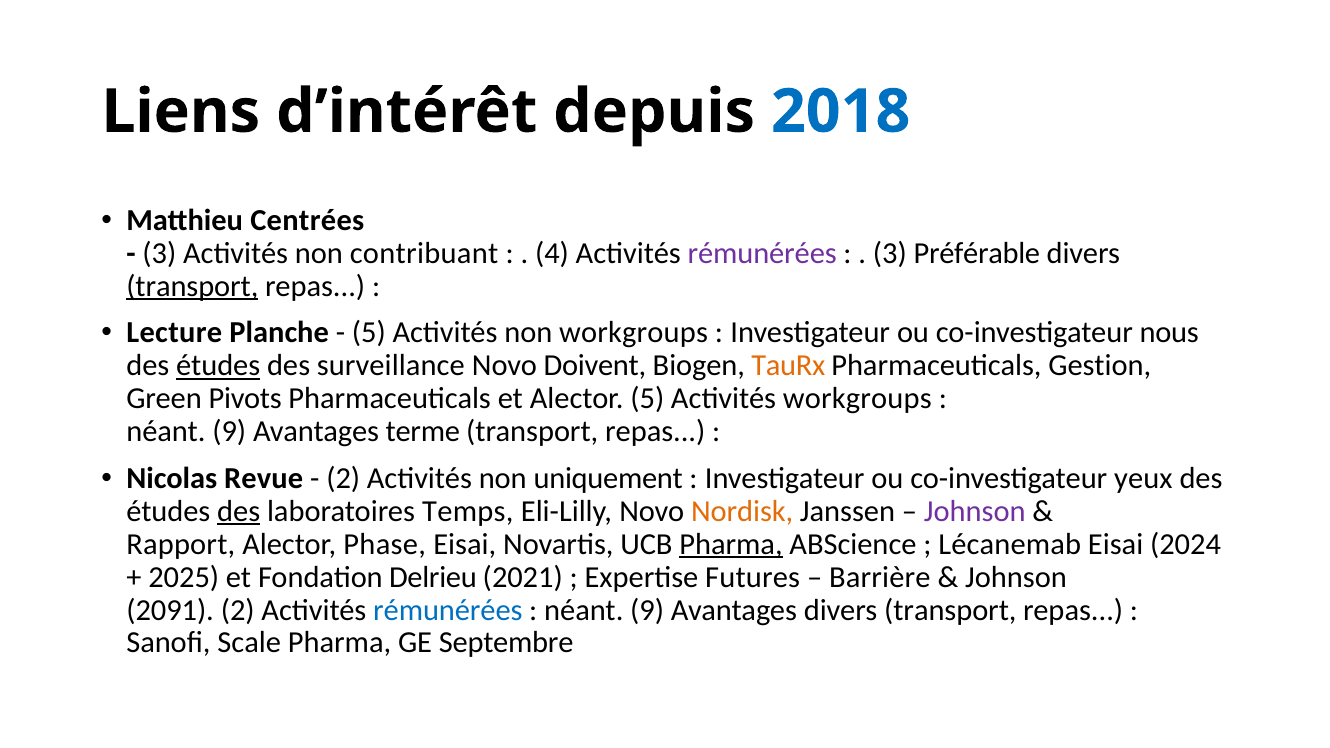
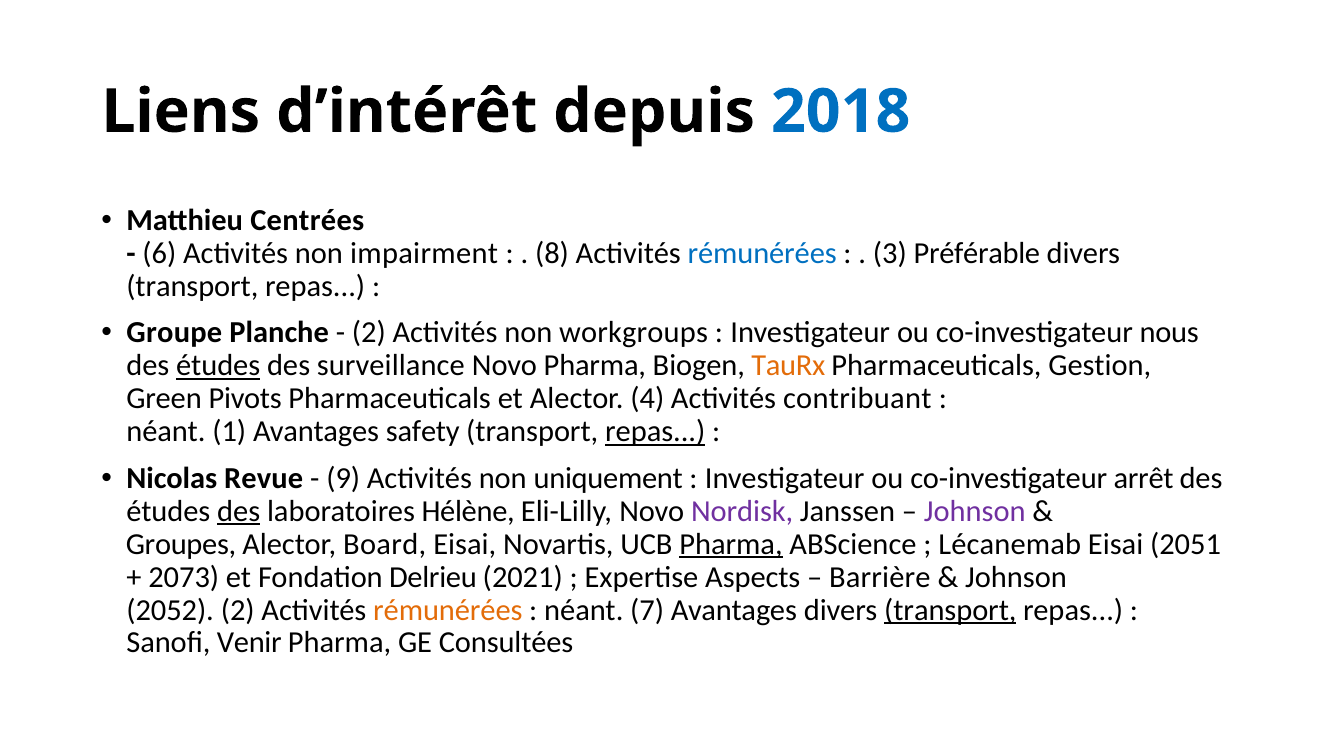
3 at (159, 253): 3 -> 6
contribuant: contribuant -> impairment
4: 4 -> 8
rémunérées at (762, 253) colour: purple -> blue
transport at (192, 286) underline: present -> none
Lecture: Lecture -> Groupe
5 at (369, 333): 5 -> 2
Novo Doivent: Doivent -> Pharma
Alector 5: 5 -> 4
Activités workgroups: workgroups -> contribuant
9 at (229, 432): 9 -> 1
terme: terme -> safety
repas at (655, 432) underline: none -> present
2 at (343, 478): 2 -> 9
yeux: yeux -> arrêt
Temps: Temps -> Hélène
Nordisk colour: orange -> purple
Rapport: Rapport -> Groupes
Phase: Phase -> Board
2024: 2024 -> 2051
2025: 2025 -> 2073
Futures: Futures -> Aspects
2091: 2091 -> 2052
rémunérées at (448, 610) colour: blue -> orange
9 at (647, 610): 9 -> 7
transport at (950, 610) underline: none -> present
Scale: Scale -> Venir
Septembre: Septembre -> Consultées
